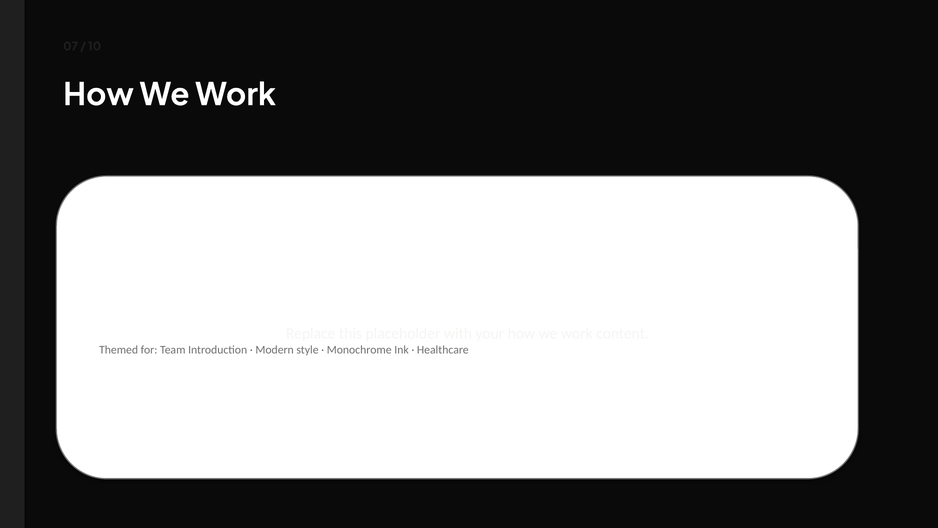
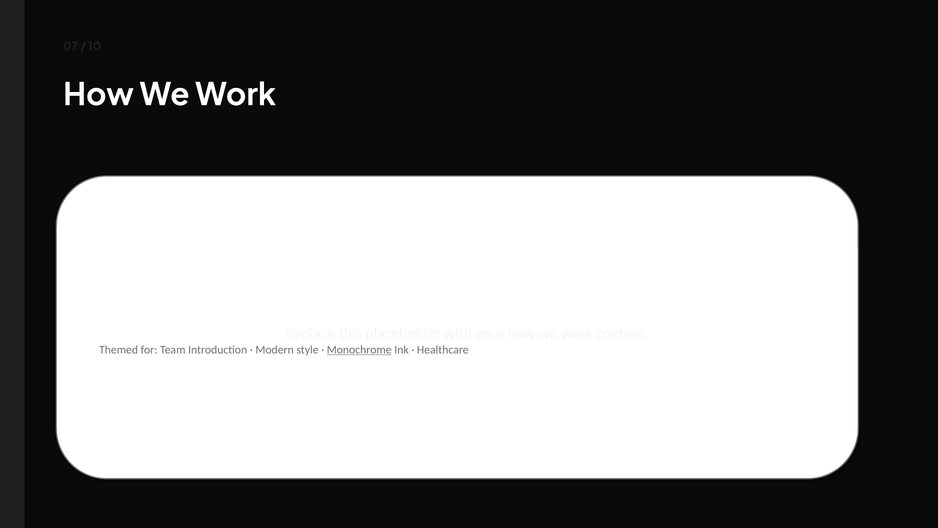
Monochrome underline: none -> present
